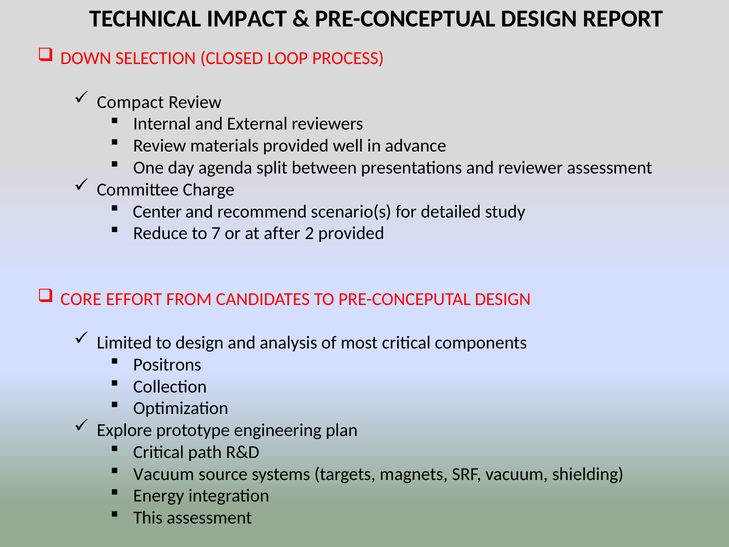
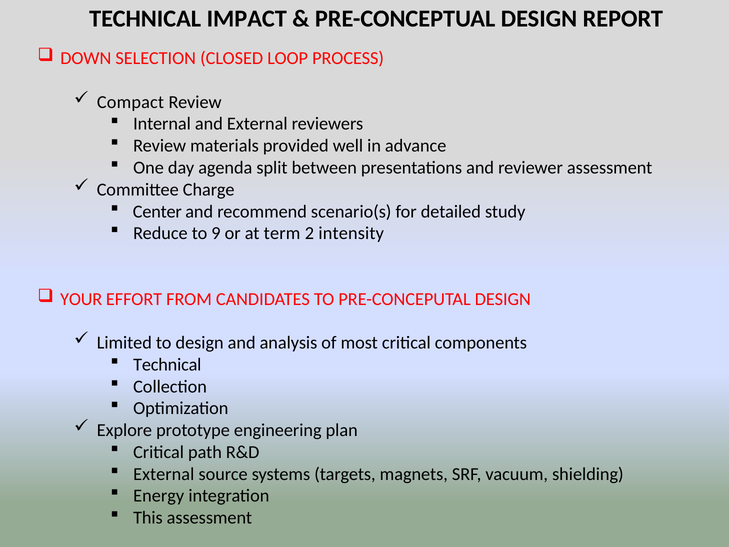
7: 7 -> 9
after: after -> term
2 provided: provided -> intensity
CORE: CORE -> YOUR
Positrons at (167, 364): Positrons -> Technical
Vacuum at (164, 474): Vacuum -> External
